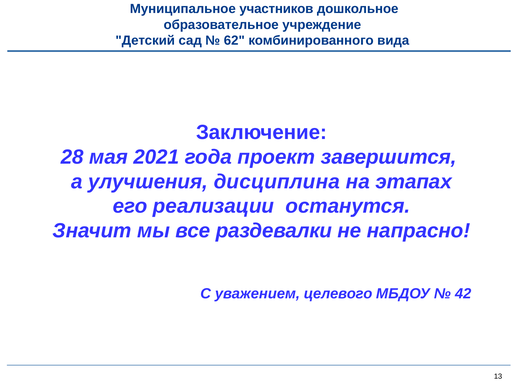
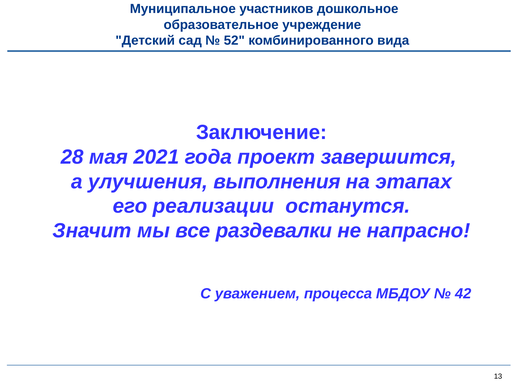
62: 62 -> 52
дисциплина: дисциплина -> выполнения
целевого: целевого -> процесса
